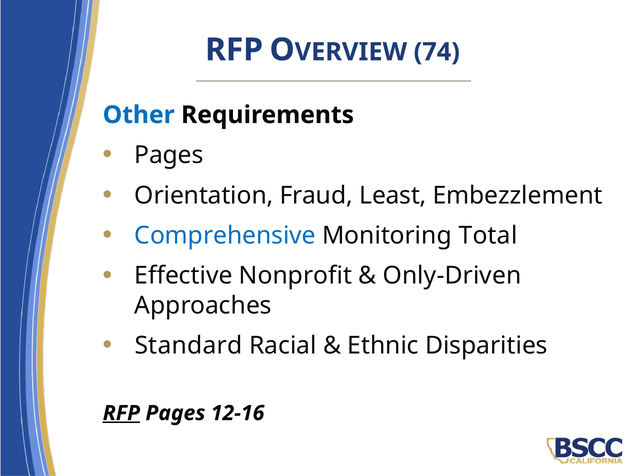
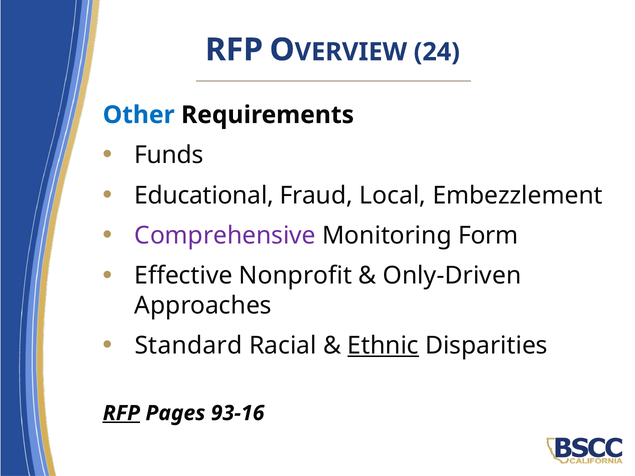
74: 74 -> 24
Pages at (169, 155): Pages -> Funds
Orientation: Orientation -> Educational
Least: Least -> Local
Comprehensive colour: blue -> purple
Total: Total -> Form
Ethnic underline: none -> present
12-16: 12-16 -> 93-16
